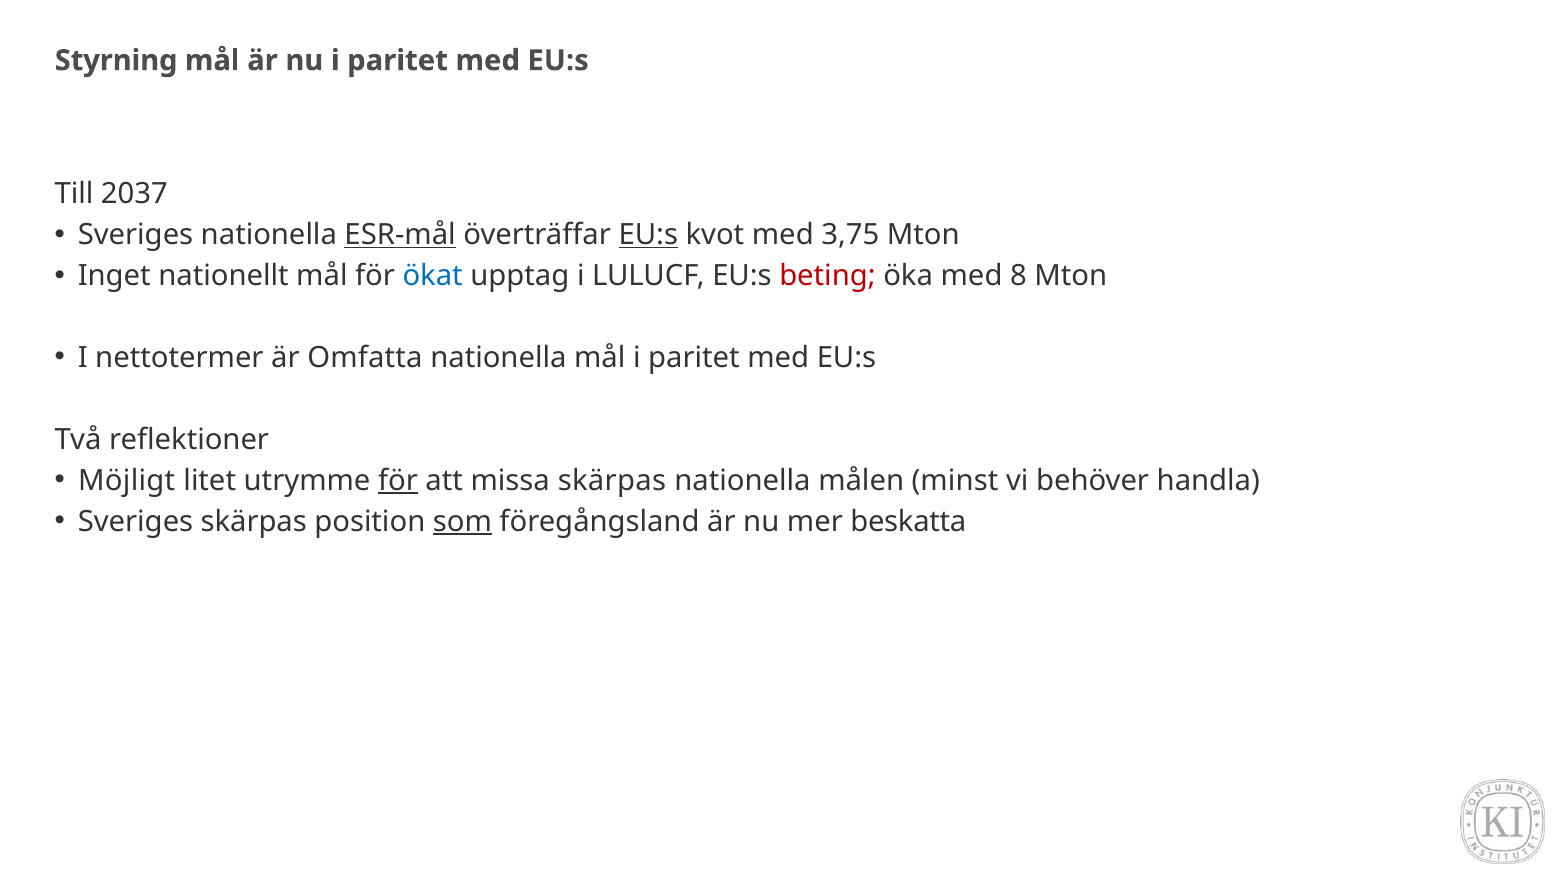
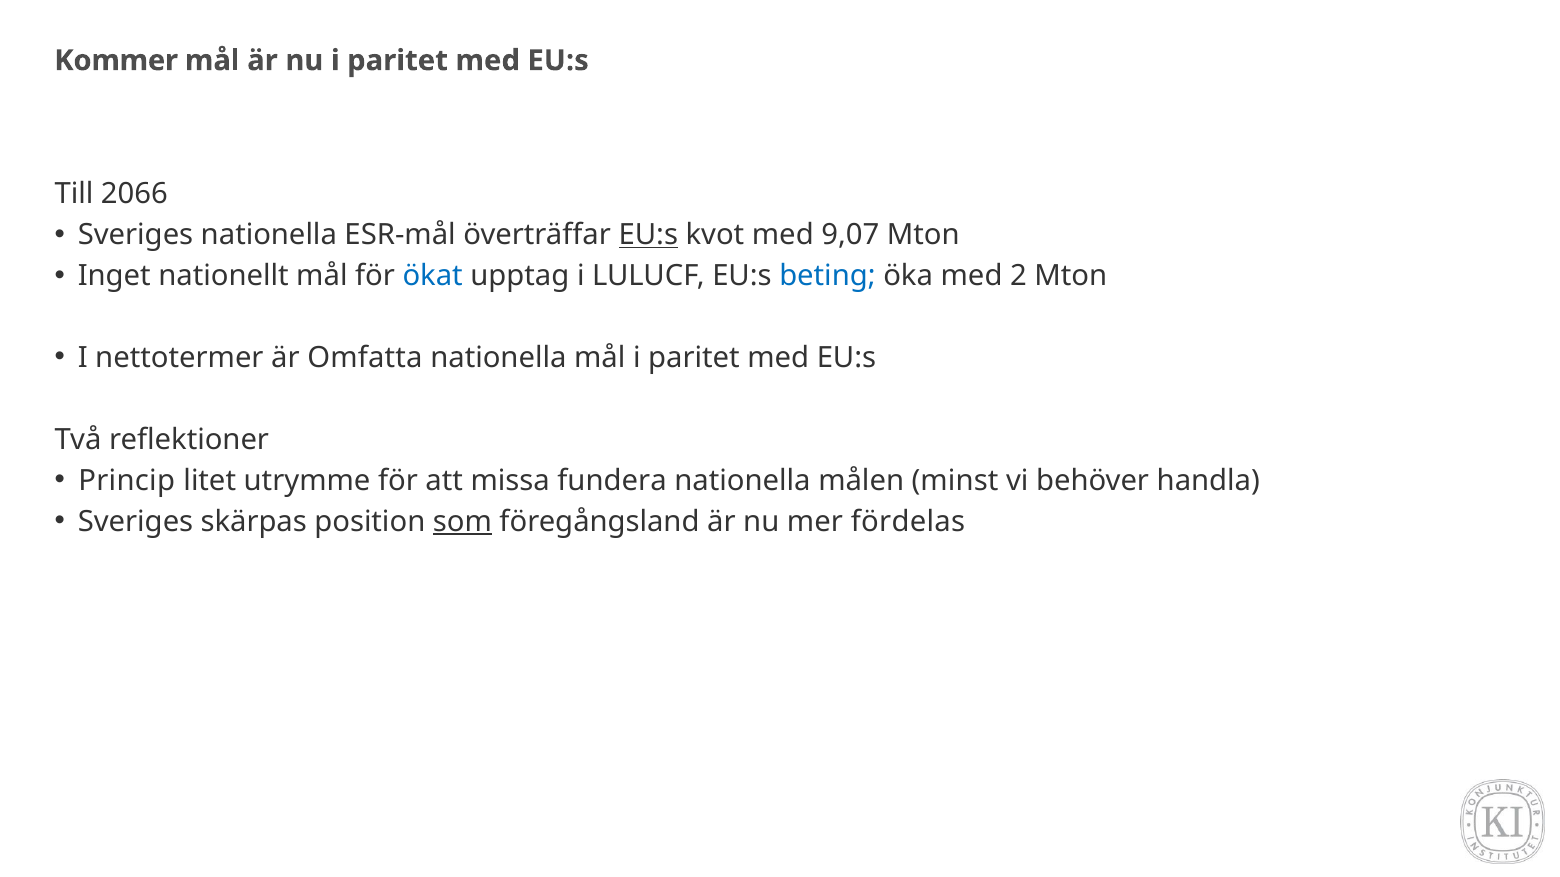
Styrning: Styrning -> Kommer
2037: 2037 -> 2066
ESR-mål underline: present -> none
3,75: 3,75 -> 9,07
beting colour: red -> blue
8: 8 -> 2
Möjligt: Möjligt -> Princip
för at (398, 481) underline: present -> none
missa skärpas: skärpas -> fundera
beskatta: beskatta -> fördelas
